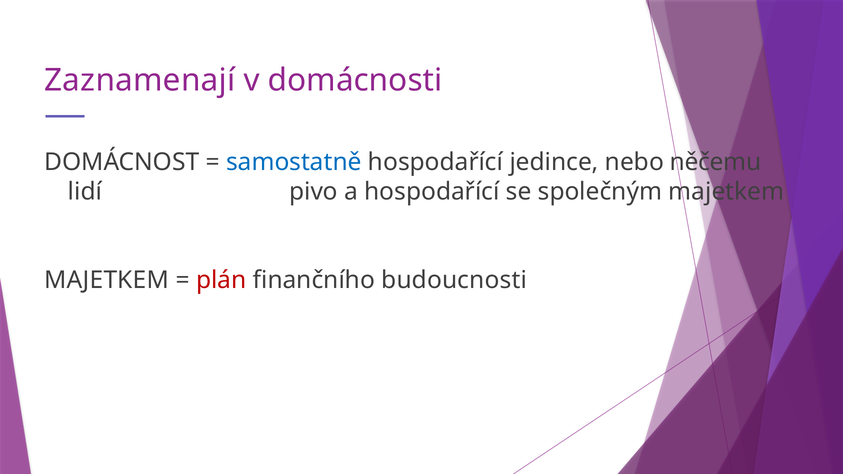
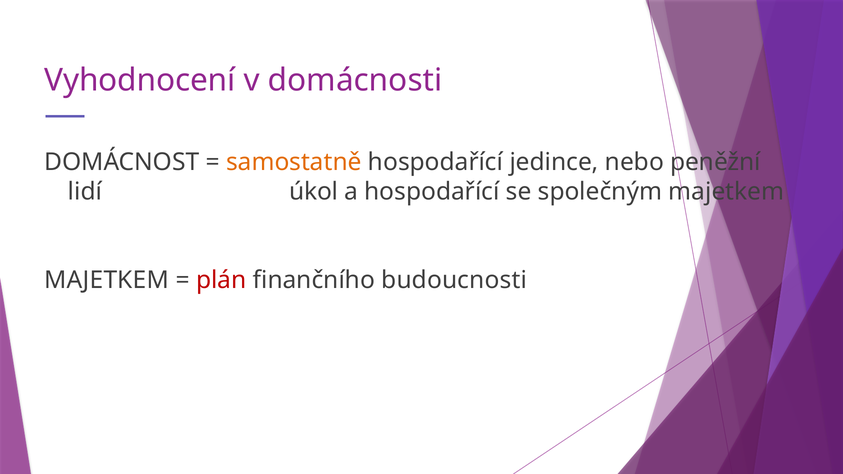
Zaznamenají: Zaznamenají -> Vyhodnocení
samostatně colour: blue -> orange
něčemu: něčemu -> peněžní
pivo: pivo -> úkol
